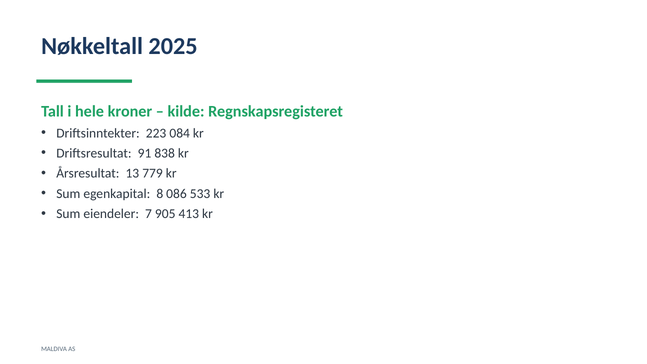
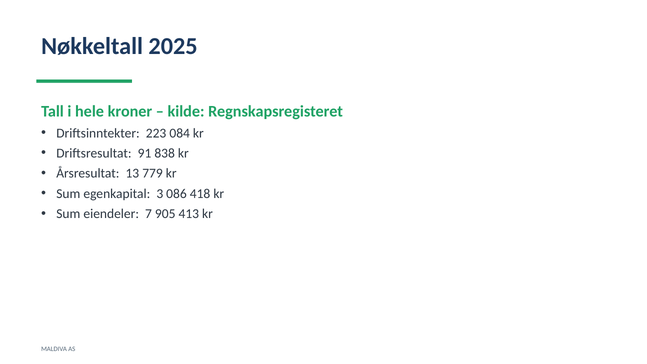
8: 8 -> 3
533: 533 -> 418
